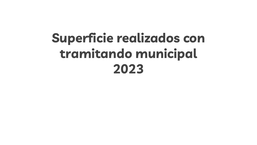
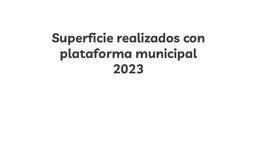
tramitando: tramitando -> plataforma
